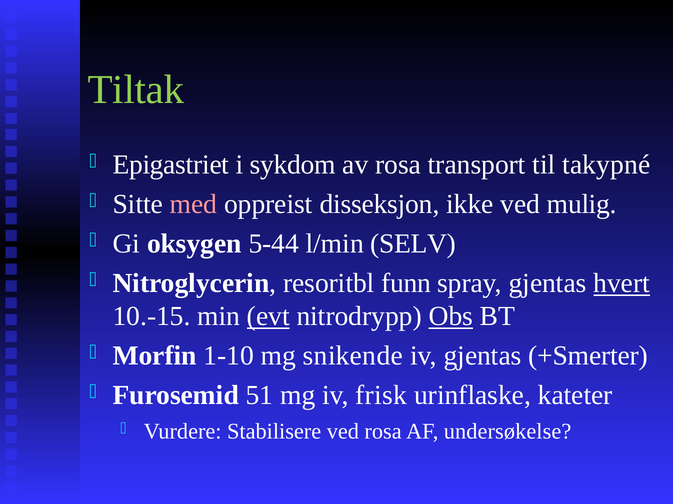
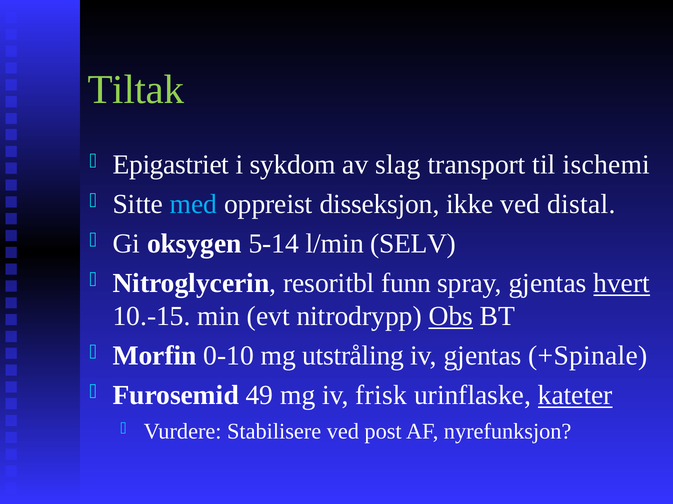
av rosa: rosa -> slag
takypné: takypné -> ischemi
med colour: pink -> light blue
mulig: mulig -> distal
5-44: 5-44 -> 5-14
evt underline: present -> none
1-10: 1-10 -> 0-10
snikende: snikende -> utstråling
+Smerter: +Smerter -> +Spinale
51: 51 -> 49
kateter underline: none -> present
ved rosa: rosa -> post
undersøkelse: undersøkelse -> nyrefunksjon
